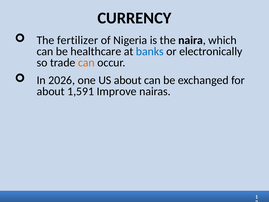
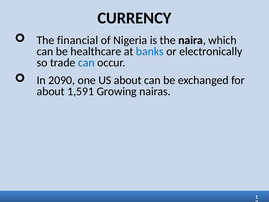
fertilizer: fertilizer -> financial
can at (86, 63) colour: orange -> blue
2026: 2026 -> 2090
Improve: Improve -> Growing
